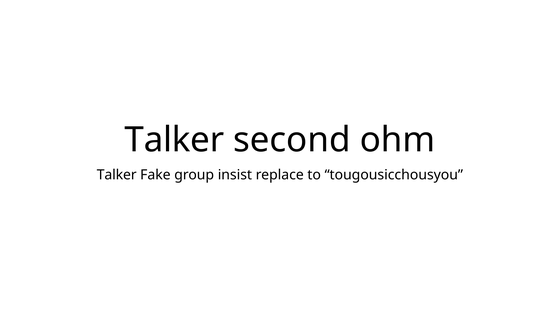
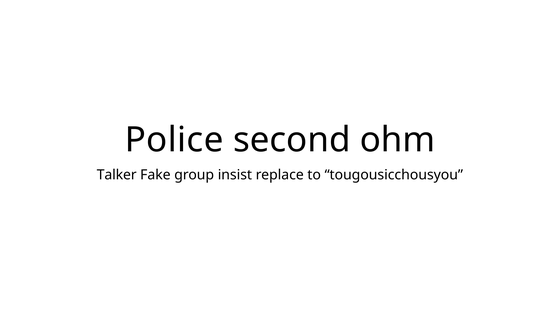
Talker at (174, 140): Talker -> Police
